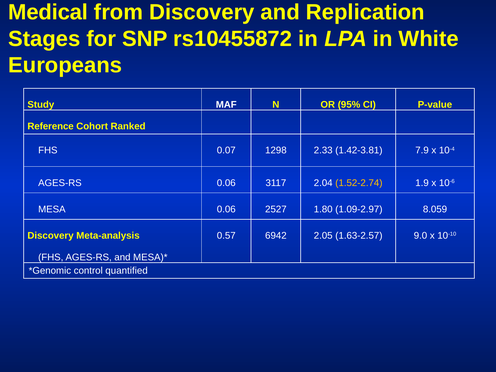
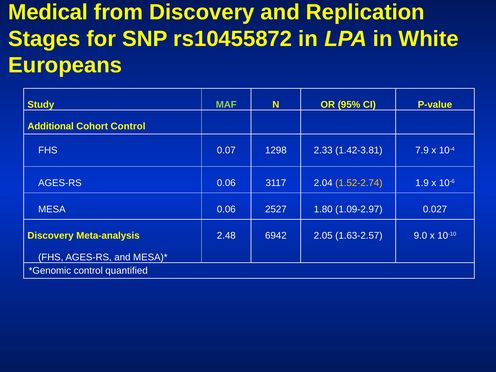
MAF colour: white -> light green
Reference: Reference -> Additional
Cohort Ranked: Ranked -> Control
8.059: 8.059 -> 0.027
0.57: 0.57 -> 2.48
